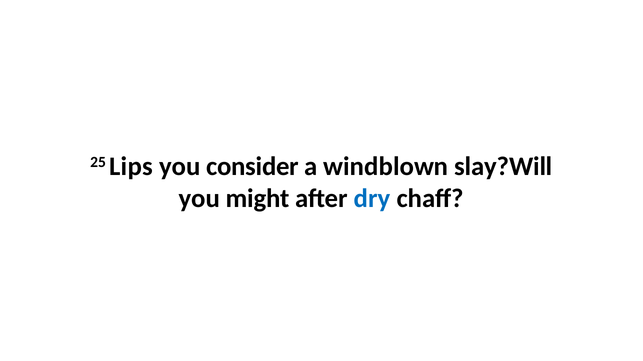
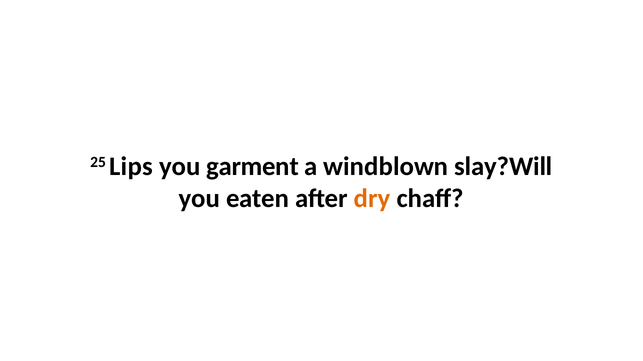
consider: consider -> garment
might: might -> eaten
dry colour: blue -> orange
